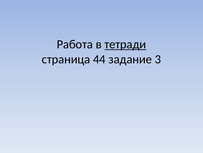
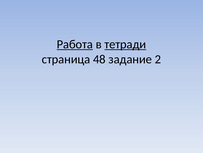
Работа underline: none -> present
44: 44 -> 48
3: 3 -> 2
